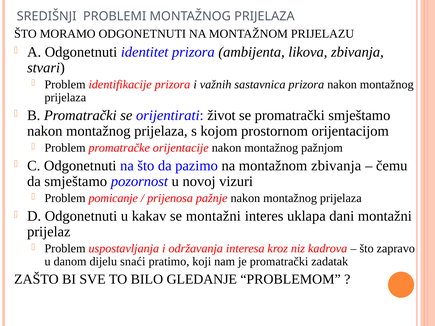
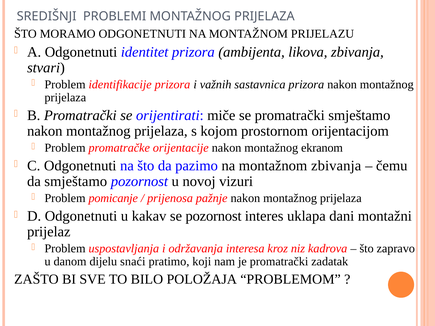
život: život -> miče
pažnjom: pažnjom -> ekranom
se montažni: montažni -> pozornost
GLEDANJE: GLEDANJE -> POLOŽAJA
